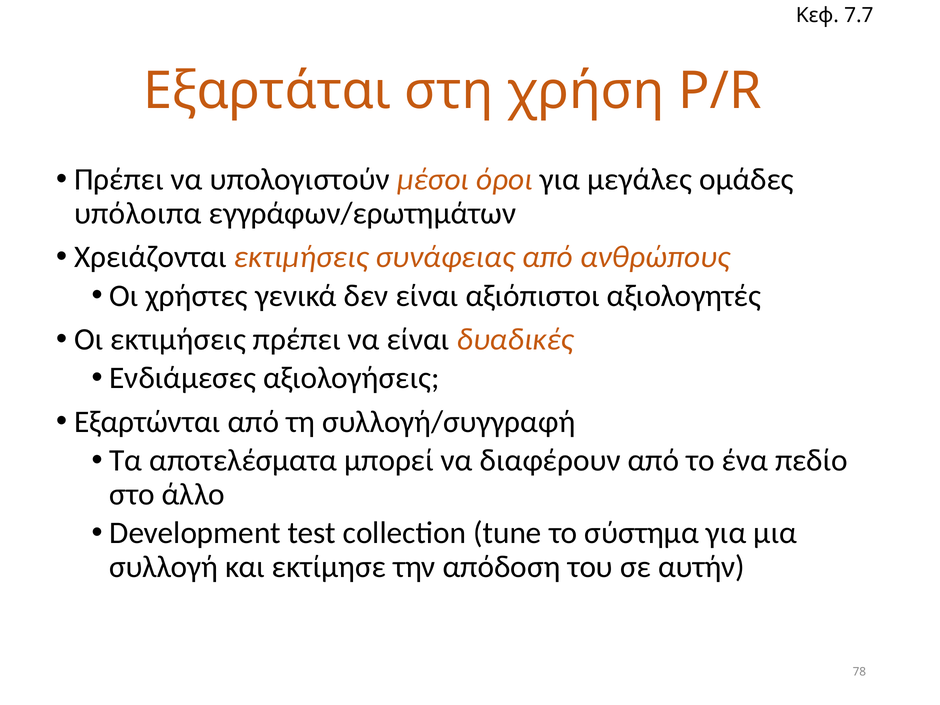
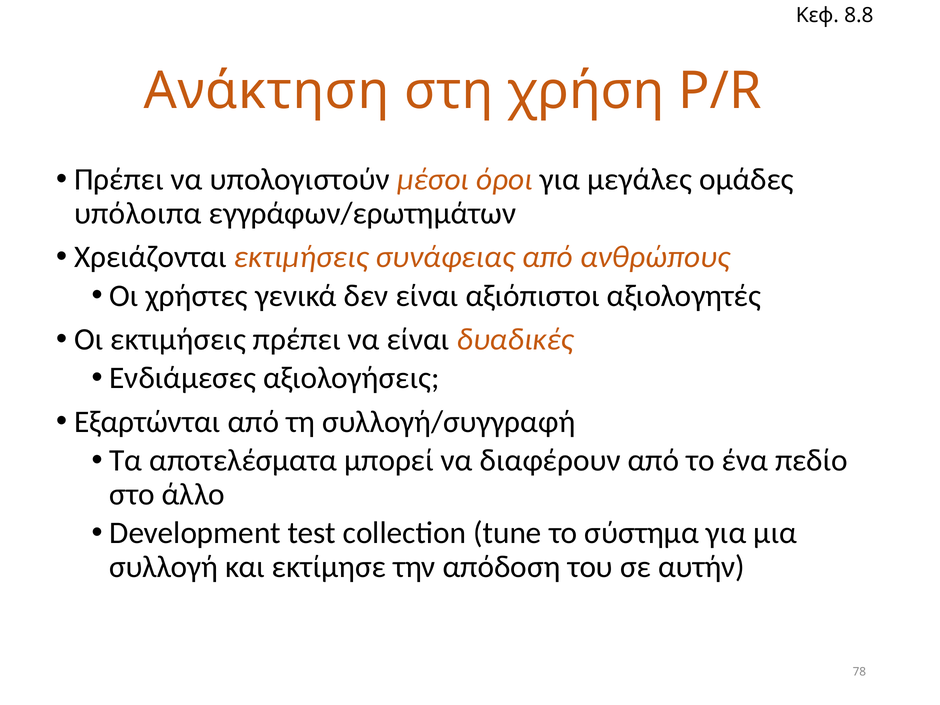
7.7: 7.7 -> 8.8
Εξαρτάται: Εξαρτάται -> Ανάκτηση
